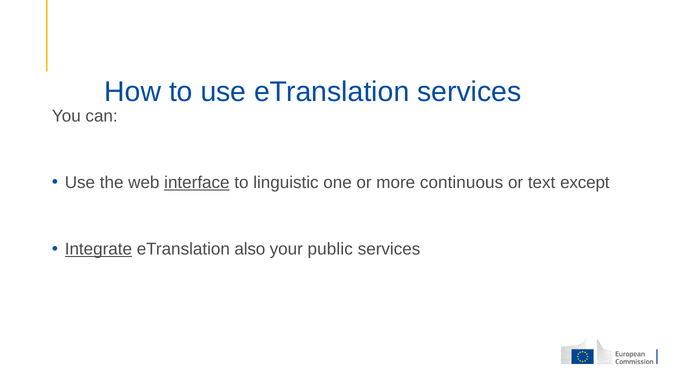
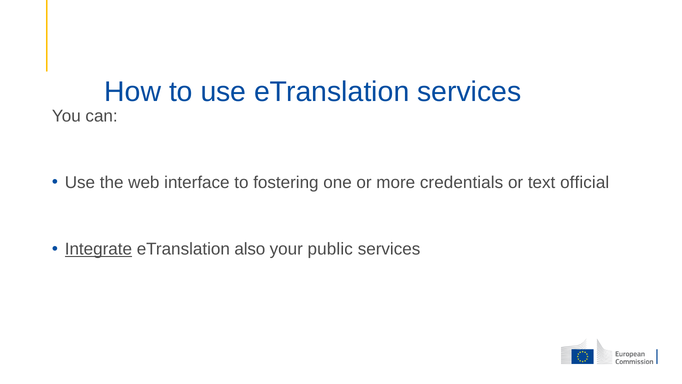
interface underline: present -> none
linguistic: linguistic -> fostering
continuous: continuous -> credentials
except: except -> official
